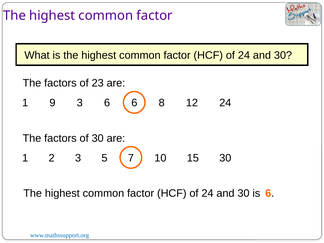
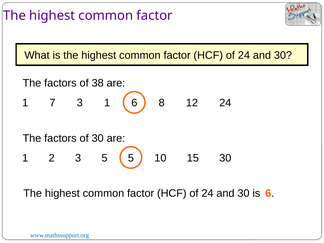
23: 23 -> 38
9: 9 -> 7
3 6: 6 -> 1
5 7: 7 -> 5
